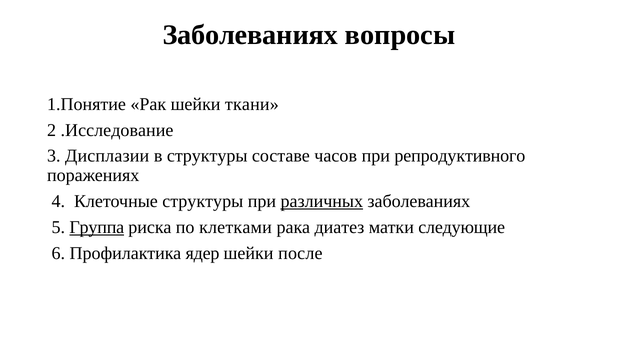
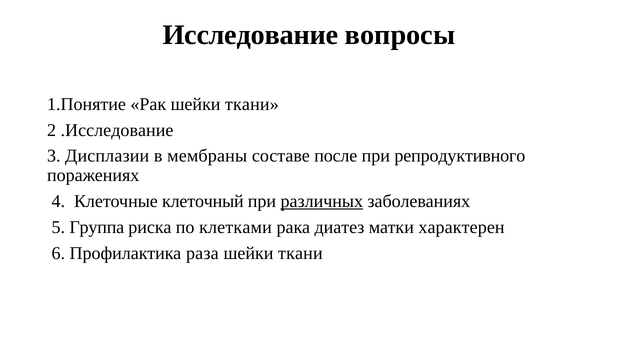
Заболеваниях at (250, 35): Заболеваниях -> Исследование
в структуры: структуры -> мембраны
часов: часов -> после
Клеточные структуры: структуры -> клеточный
Группа underline: present -> none
следующие: следующие -> характерен
ядер: ядер -> раза
после at (300, 254): после -> ткани
